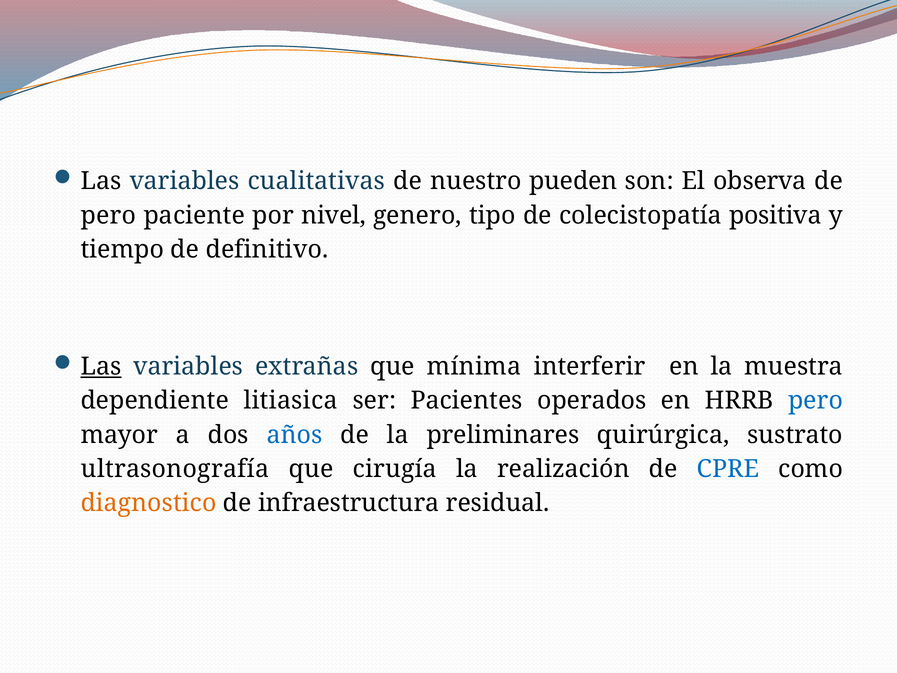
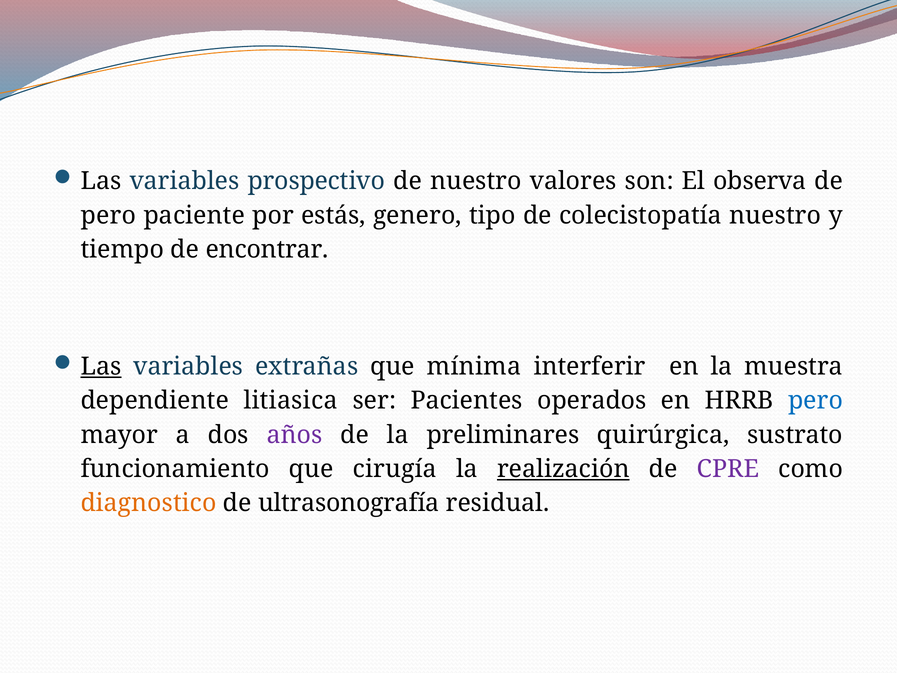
cualitativas: cualitativas -> prospectivo
pueden: pueden -> valores
nivel: nivel -> estás
colecistopatía positiva: positiva -> nuestro
definitivo: definitivo -> encontrar
años colour: blue -> purple
ultrasonografía: ultrasonografía -> funcionamiento
realización underline: none -> present
CPRE colour: blue -> purple
infraestructura: infraestructura -> ultrasonografía
